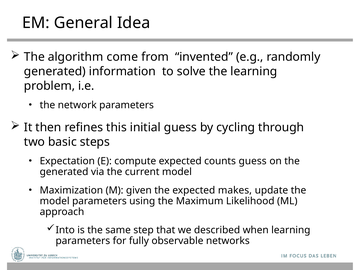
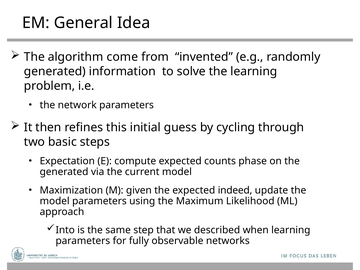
counts guess: guess -> phase
makes: makes -> indeed
